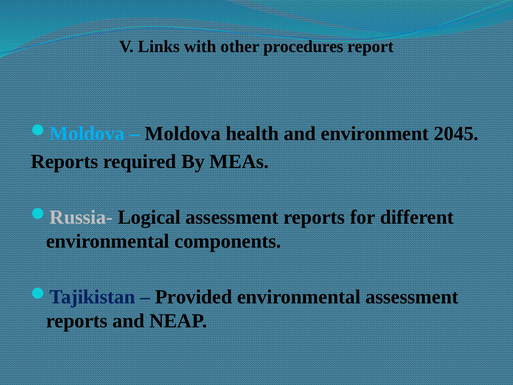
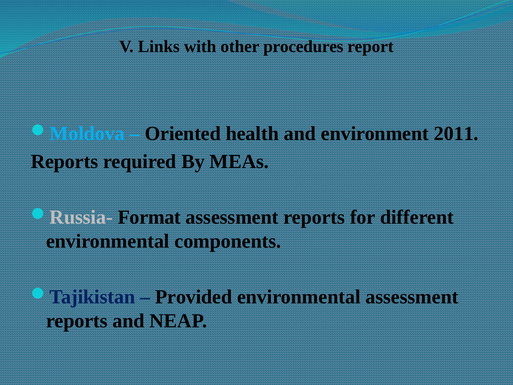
Moldova: Moldova -> Oriented
2045: 2045 -> 2011
Logical: Logical -> Format
